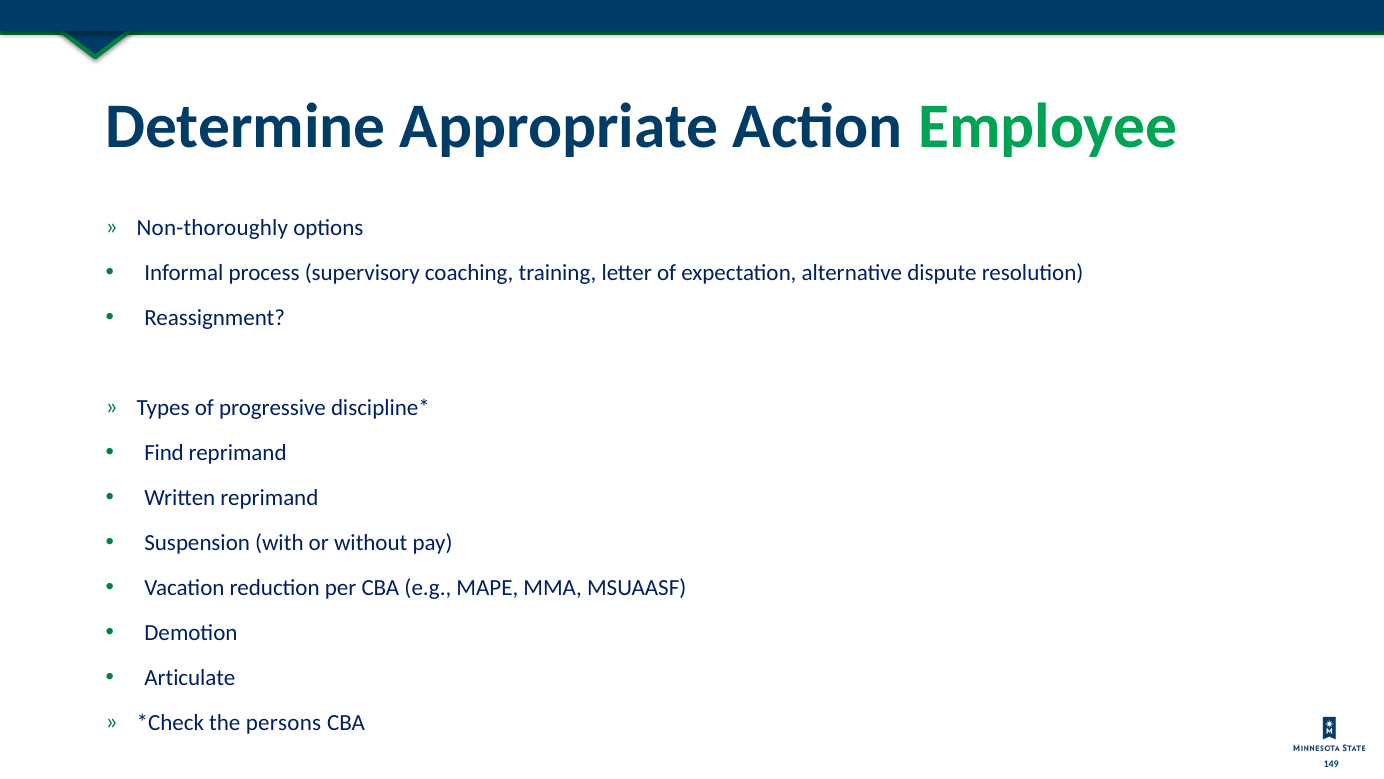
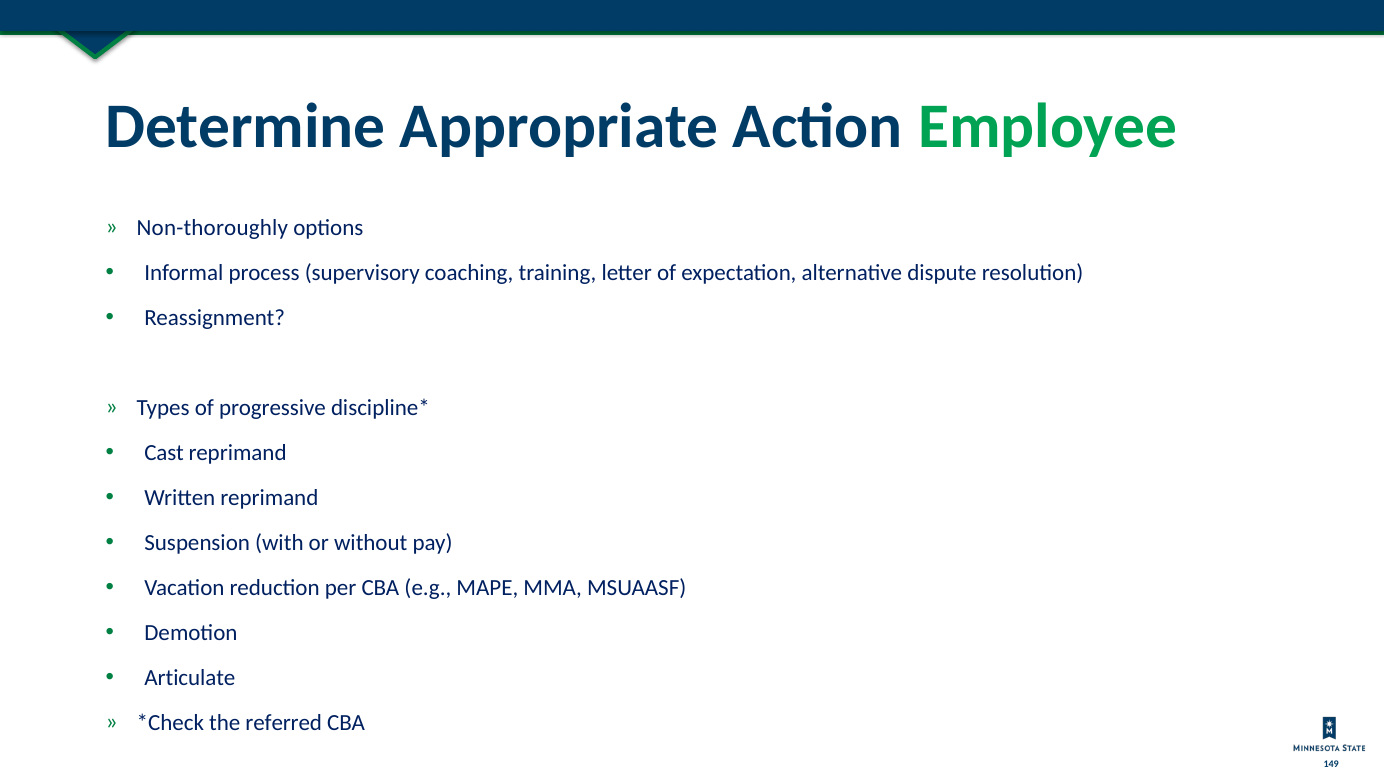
Find: Find -> Cast
persons: persons -> referred
